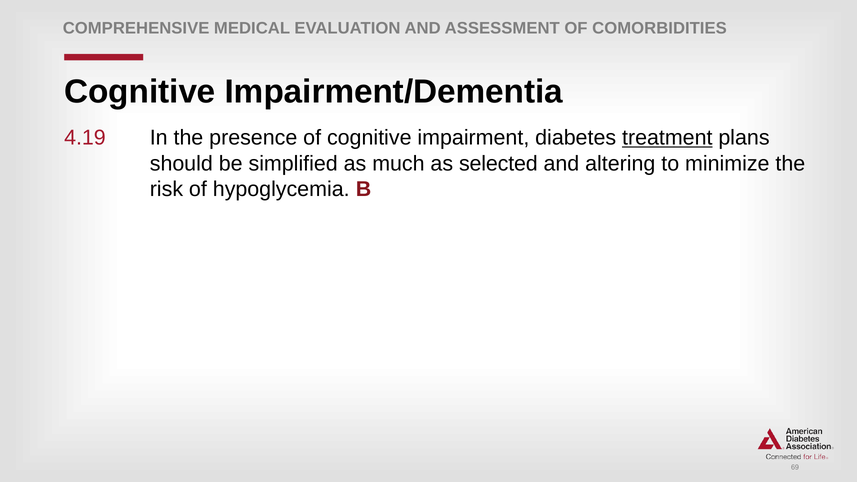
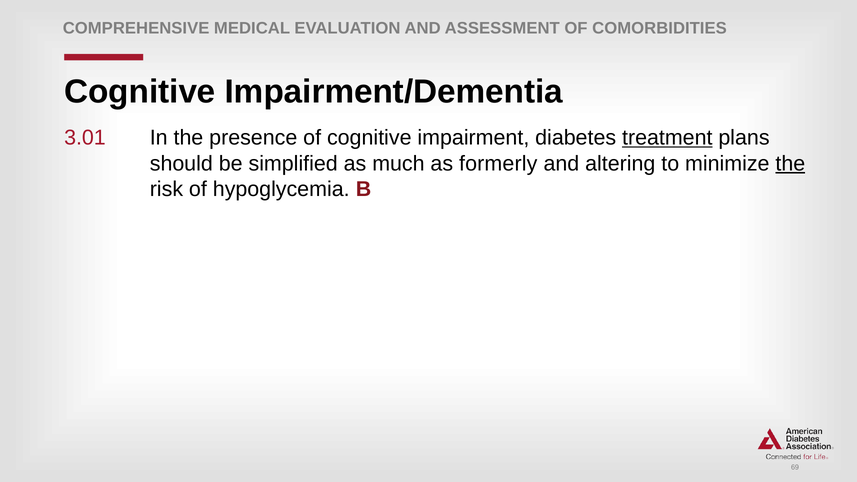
4.19: 4.19 -> 3.01
selected: selected -> formerly
the at (790, 164) underline: none -> present
